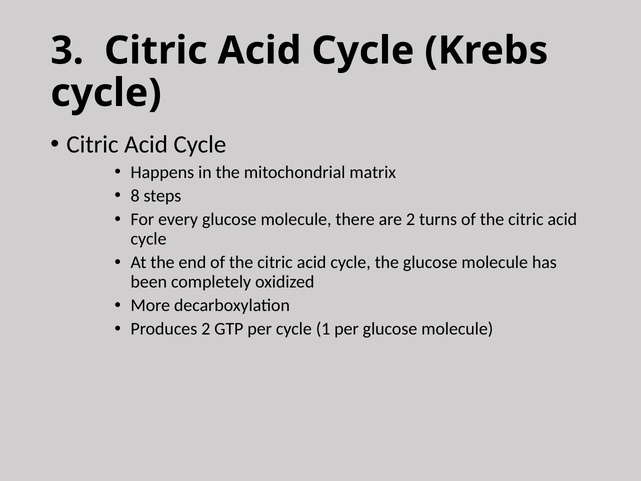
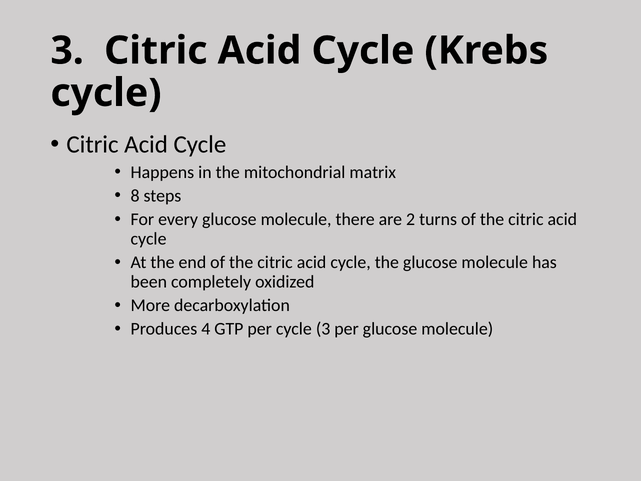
Produces 2: 2 -> 4
cycle 1: 1 -> 3
